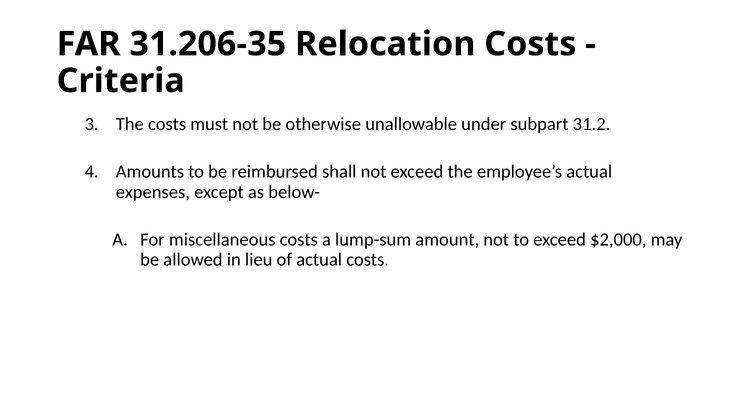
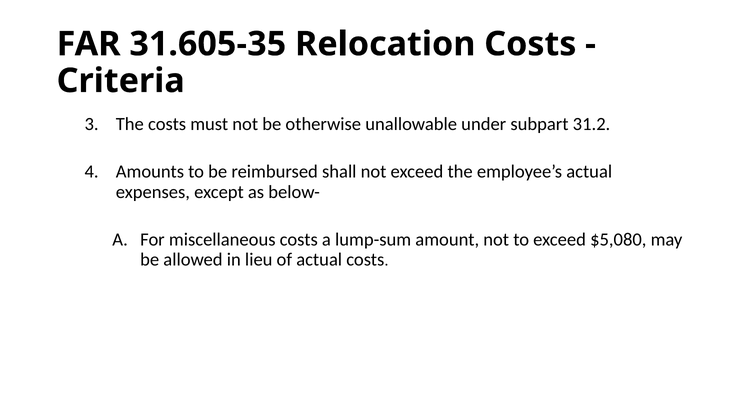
31.206-35: 31.206-35 -> 31.605-35
$2,000: $2,000 -> $5,080
